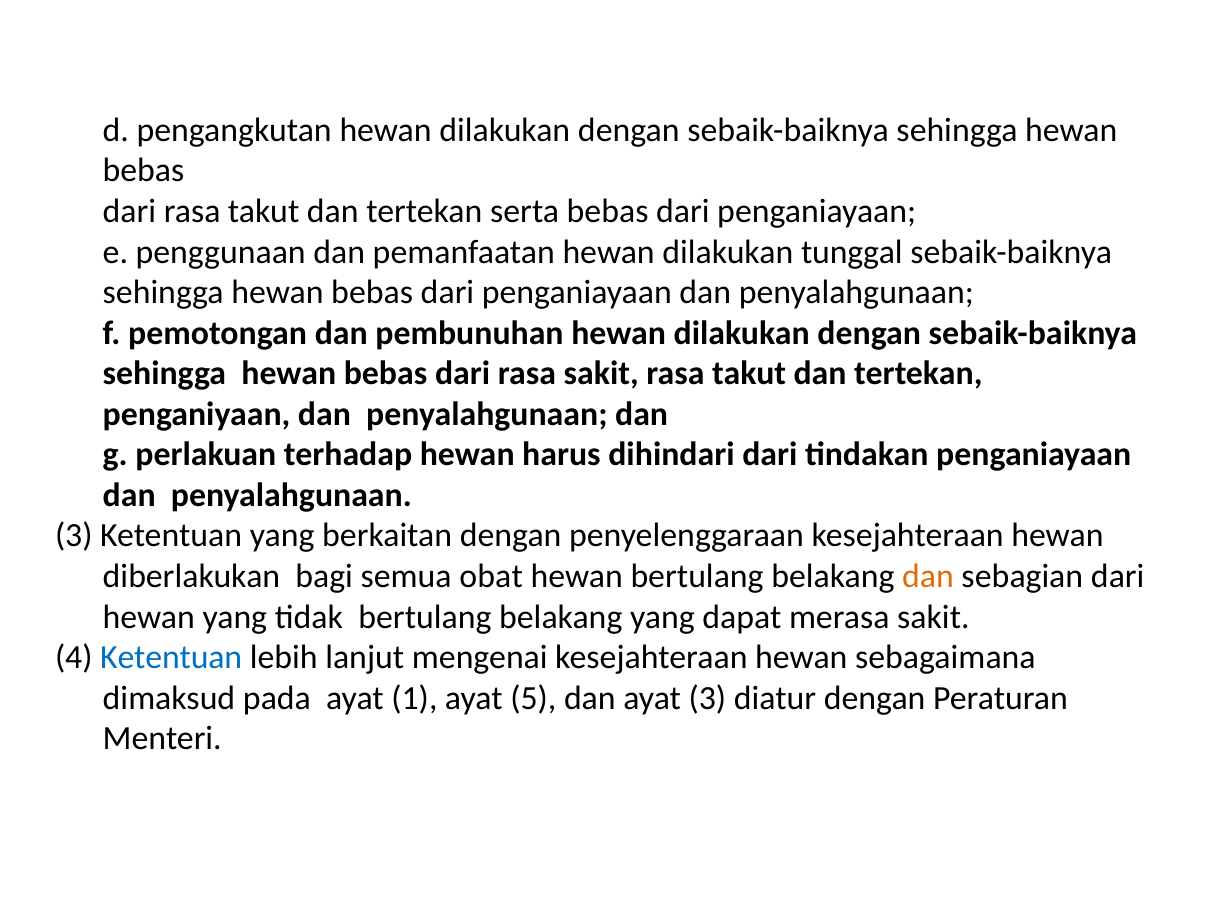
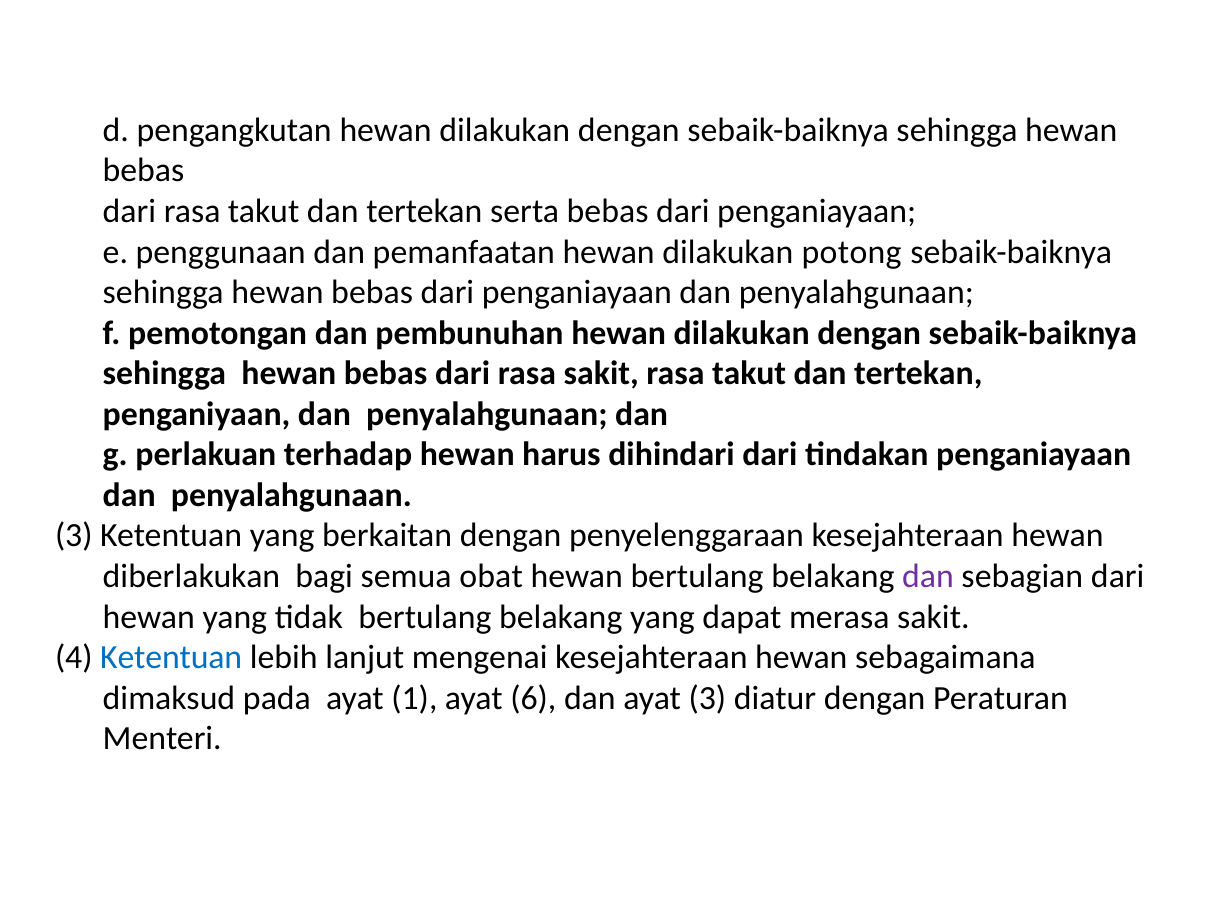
tunggal: tunggal -> potong
dan at (928, 576) colour: orange -> purple
5: 5 -> 6
